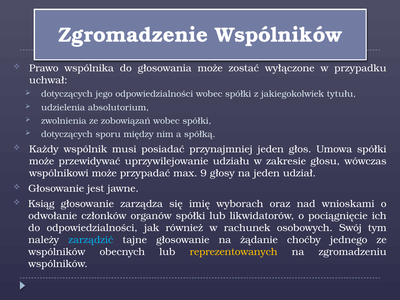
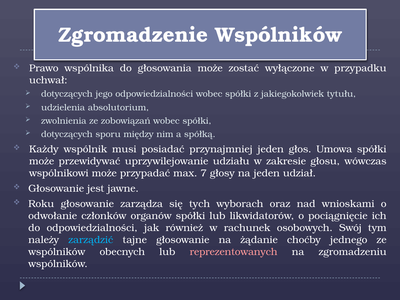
9: 9 -> 7
Ksiąg: Ksiąg -> Roku
imię: imię -> tych
reprezentowanych colour: yellow -> pink
